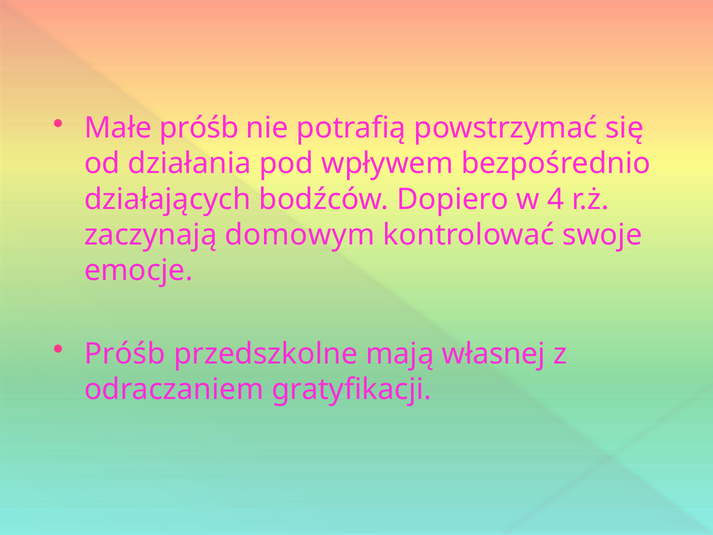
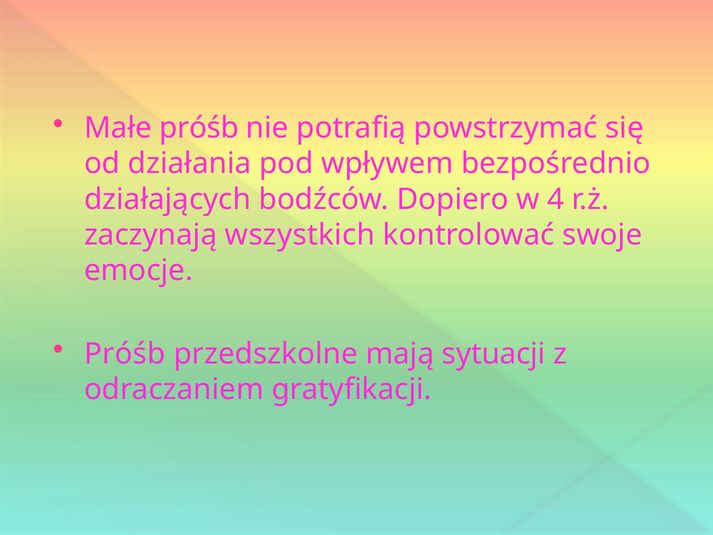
domowym: domowym -> wszystkich
własnej: własnej -> sytuacji
